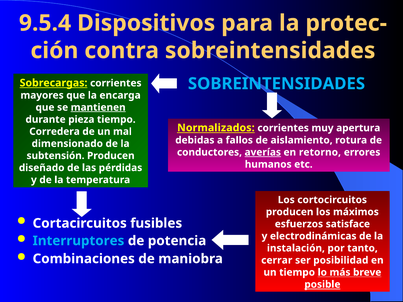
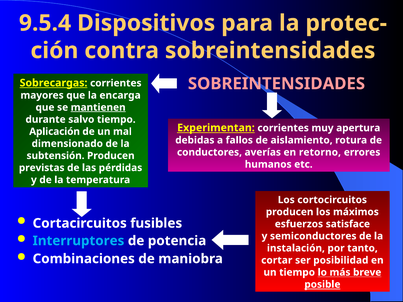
SOBREINTENSIDADES at (276, 84) colour: light blue -> pink
pieza: pieza -> salvo
Normalizados: Normalizados -> Experimentan
Corredera: Corredera -> Aplicación
averías underline: present -> none
diseñado: diseñado -> previstas
electrodinámicas: electrodinámicas -> semiconductores
cerrar: cerrar -> cortar
